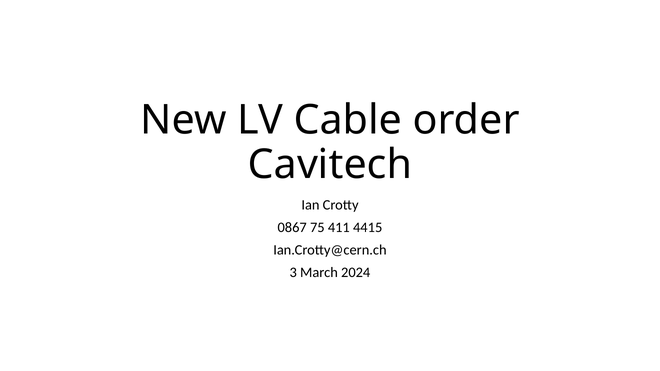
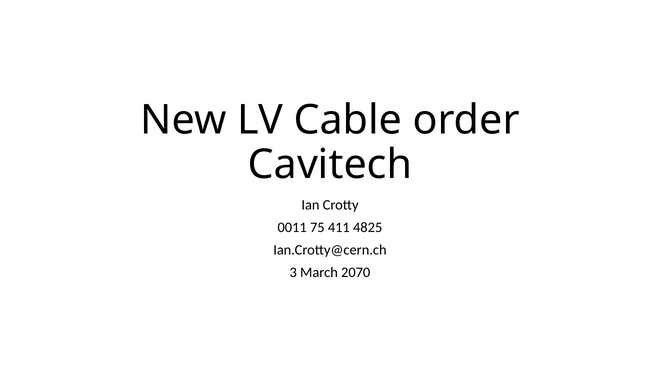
0867: 0867 -> 0011
4415: 4415 -> 4825
2024: 2024 -> 2070
